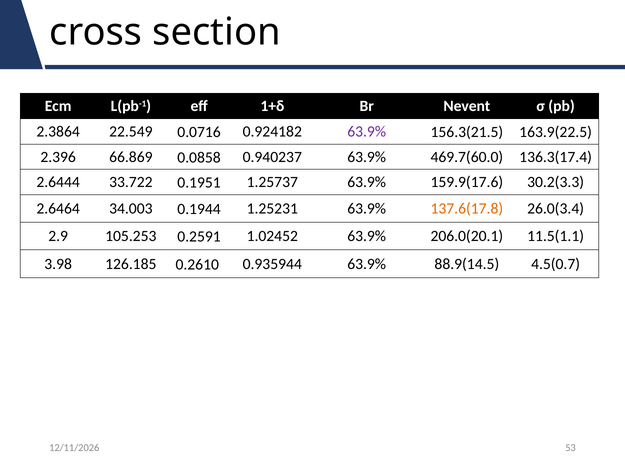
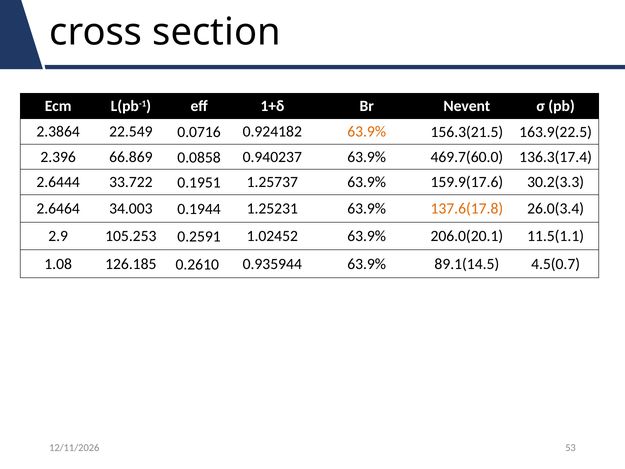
63.9% at (367, 132) colour: purple -> orange
3.98: 3.98 -> 1.08
88.9(14.5: 88.9(14.5 -> 89.1(14.5
